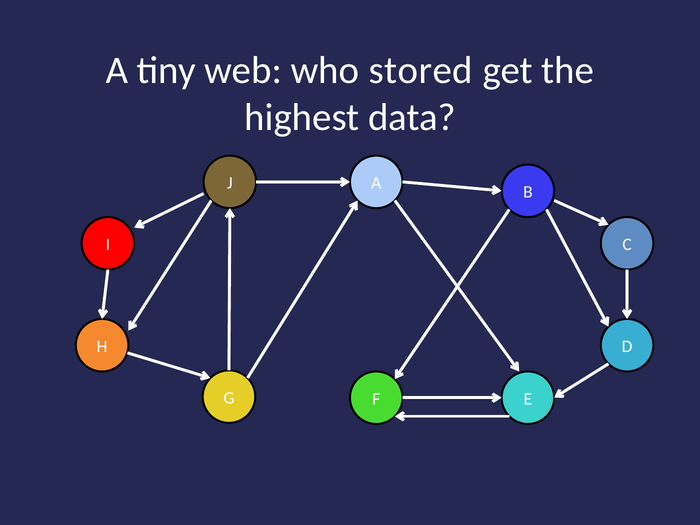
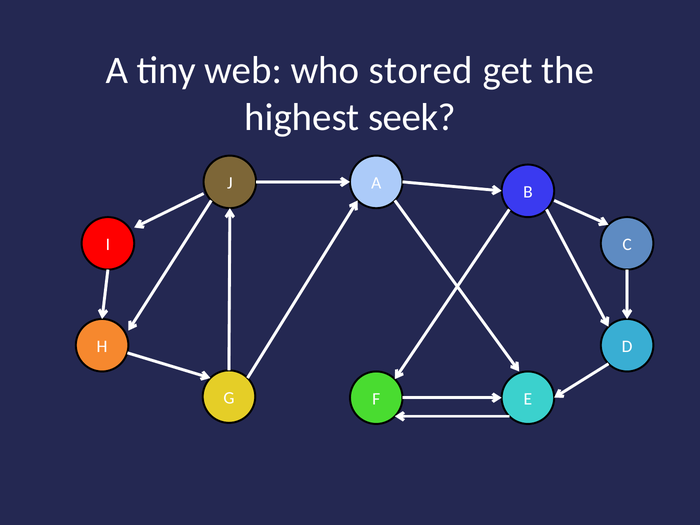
data: data -> seek
